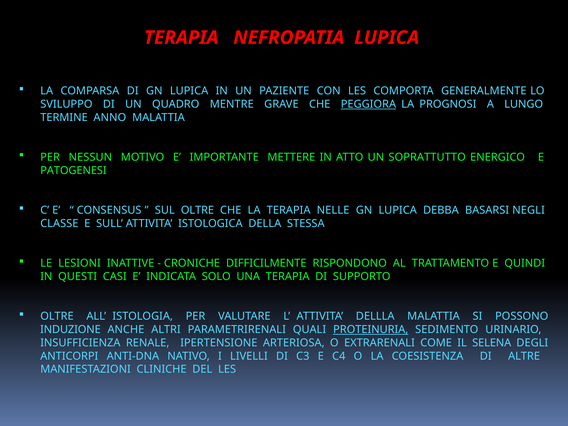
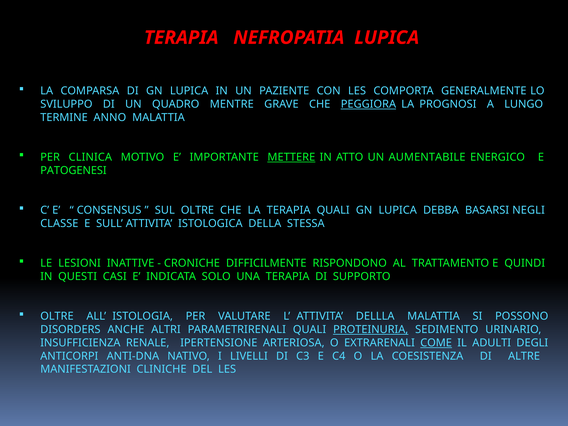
NESSUN: NESSUN -> CLINICA
METTERE underline: none -> present
SOPRATTUTTO: SOPRATTUTTO -> AUMENTABILE
TERAPIA NELLE: NELLE -> QUALI
INDUZIONE: INDUZIONE -> DISORDERS
COME underline: none -> present
SELENA: SELENA -> ADULTI
